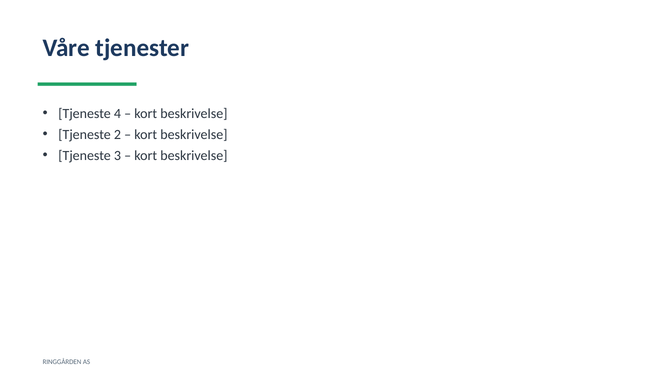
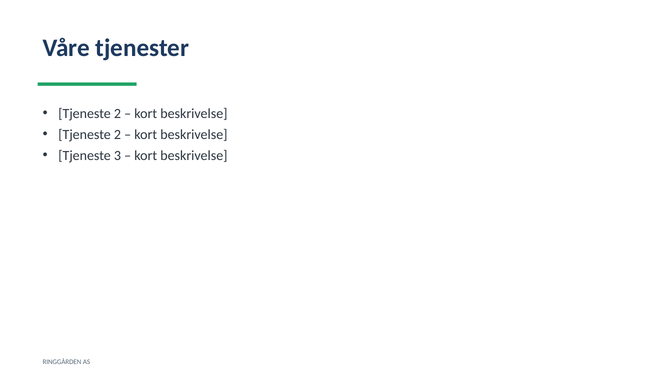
4 at (117, 113): 4 -> 2
